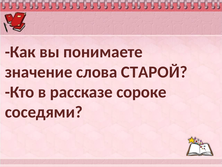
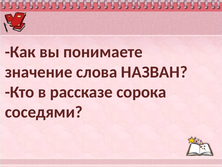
СТАРОЙ: СТАРОЙ -> НАЗВАН
сороке: сороке -> сорока
